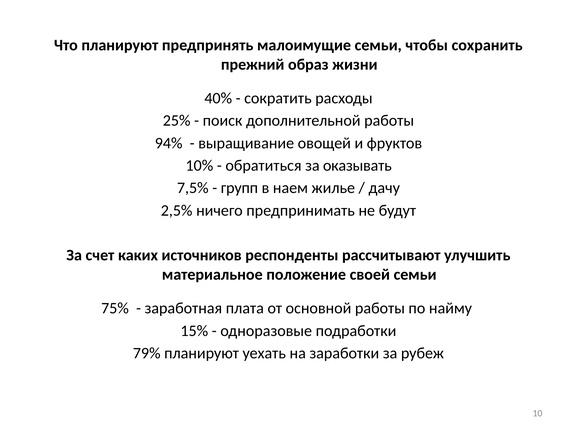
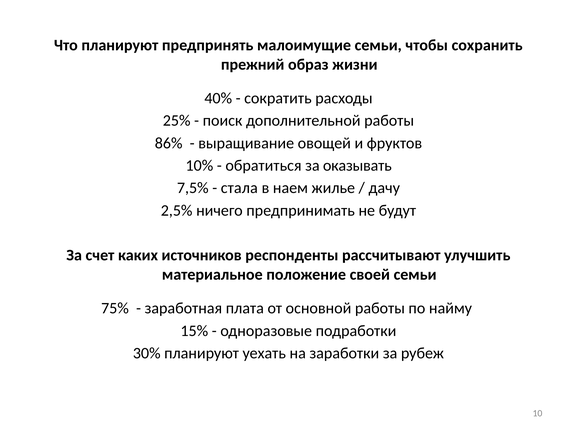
94%: 94% -> 86%
групп: групп -> стала
79%: 79% -> 30%
